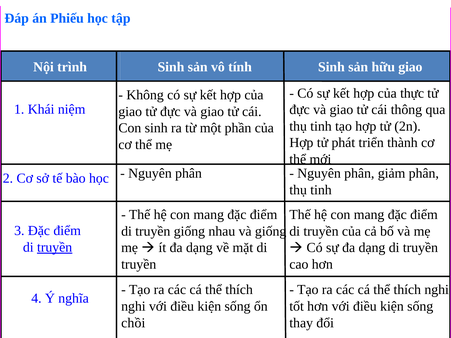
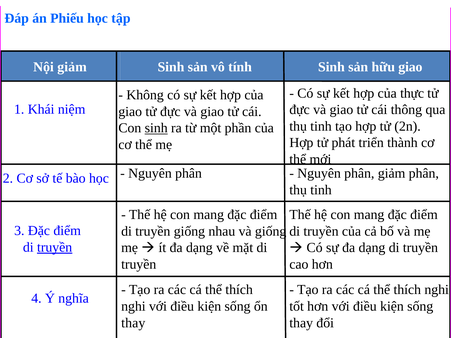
Nội trình: trình -> giảm
sinh at (156, 128) underline: none -> present
chồi at (133, 323): chồi -> thay
